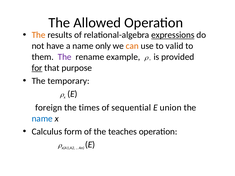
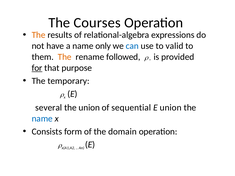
Allowed: Allowed -> Courses
expressions underline: present -> none
can colour: orange -> blue
The at (65, 57) colour: purple -> orange
example: example -> followed
foreign: foreign -> several
the times: times -> union
Calculus: Calculus -> Consists
teaches: teaches -> domain
